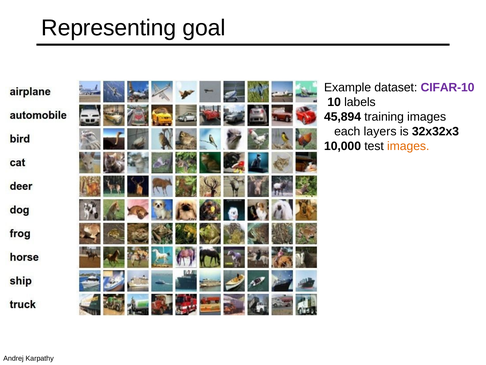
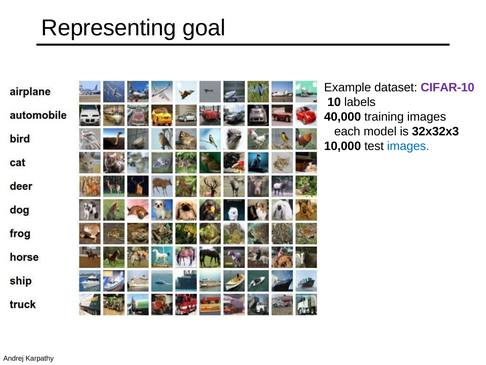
45,894: 45,894 -> 40,000
layers: layers -> model
images at (408, 146) colour: orange -> blue
